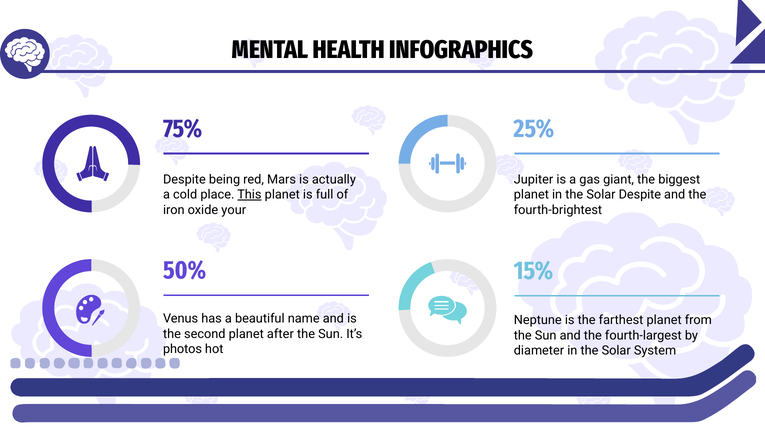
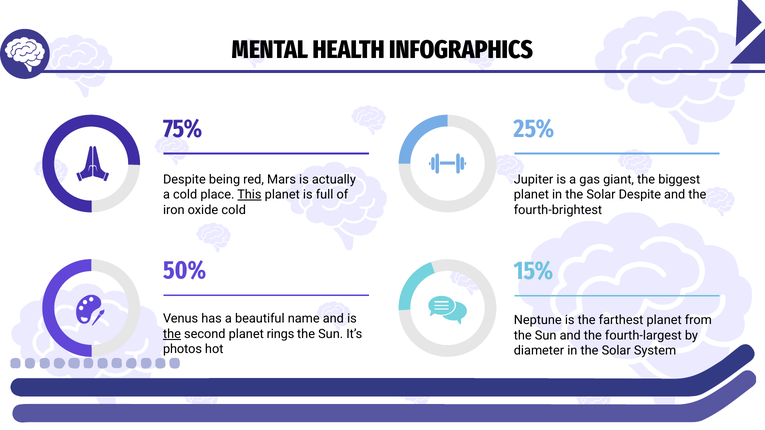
oxide your: your -> cold
the at (172, 334) underline: none -> present
after: after -> rings
